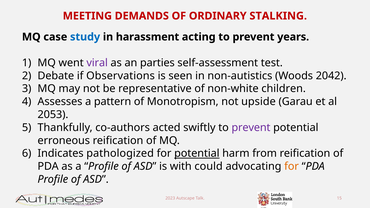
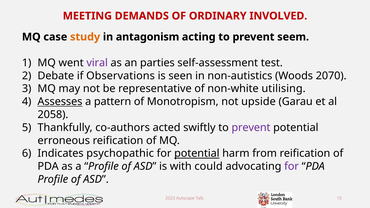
STALKING: STALKING -> INVOLVED
study colour: blue -> orange
harassment: harassment -> antagonism
years: years -> seem
2042: 2042 -> 2070
children: children -> utilising
Assesses underline: none -> present
2053: 2053 -> 2058
pathologized: pathologized -> psychopathic
for at (292, 166) colour: orange -> purple
